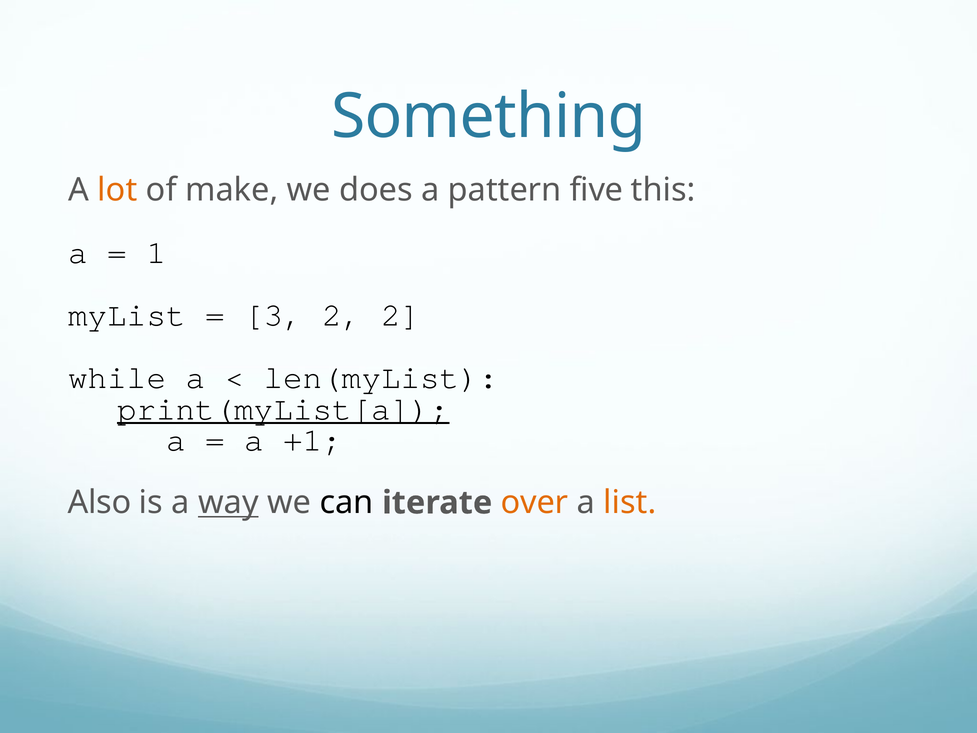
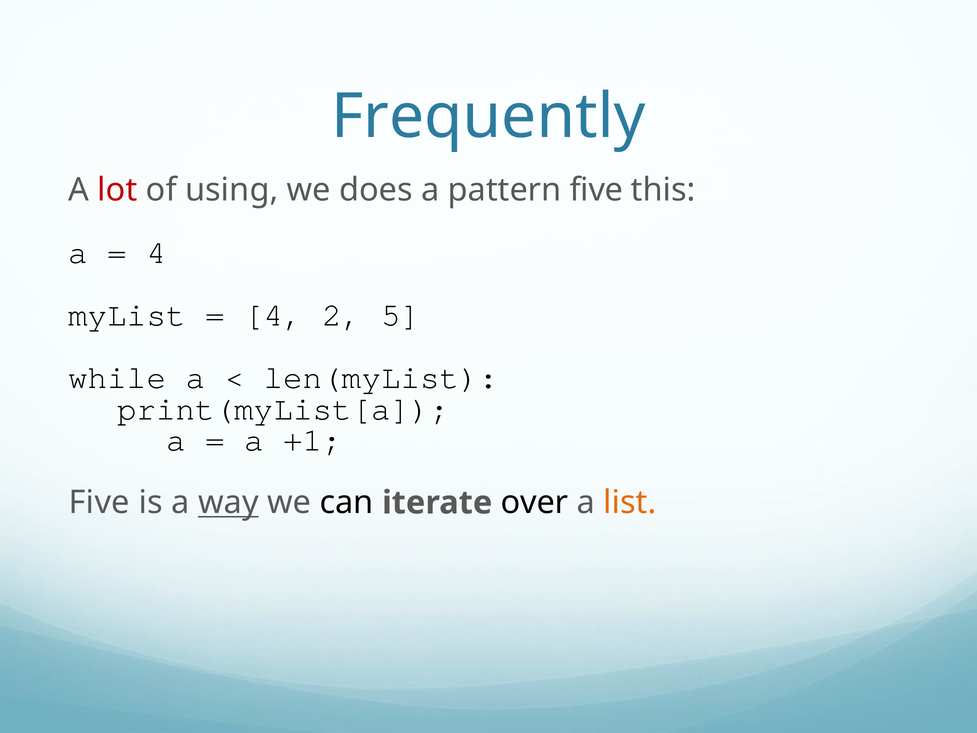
Something: Something -> Frequently
lot colour: orange -> red
make: make -> using
1 at (156, 253): 1 -> 4
3 at (274, 315): 3 -> 4
2 2: 2 -> 5
print(myList[a underline: present -> none
Also at (100, 503): Also -> Five
over colour: orange -> black
